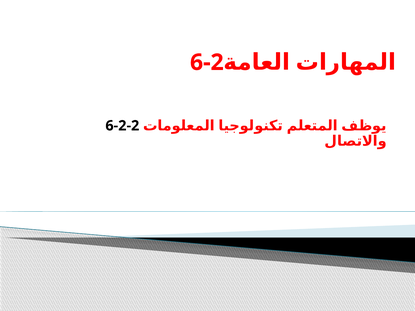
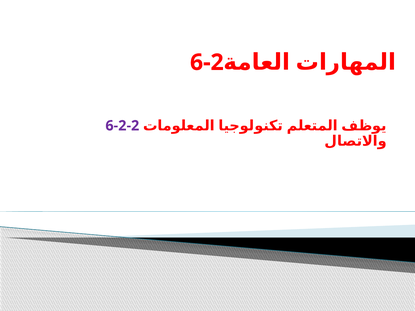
6-2-2 colour: black -> purple
